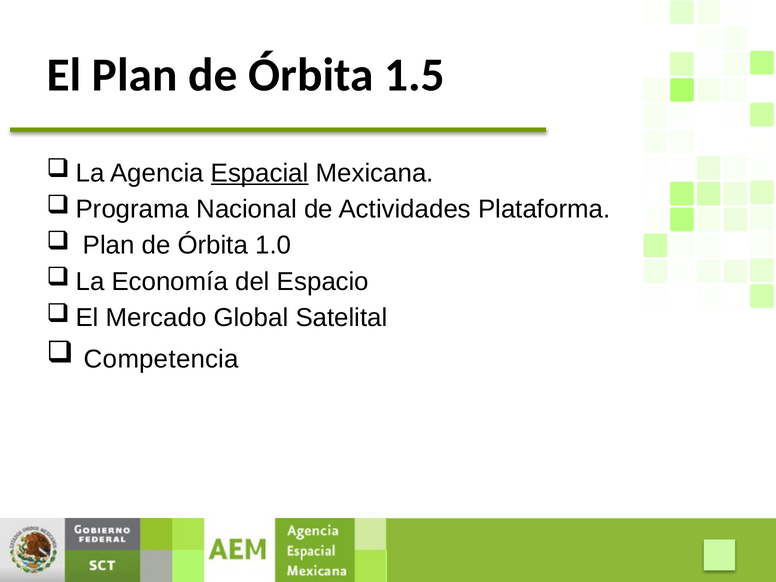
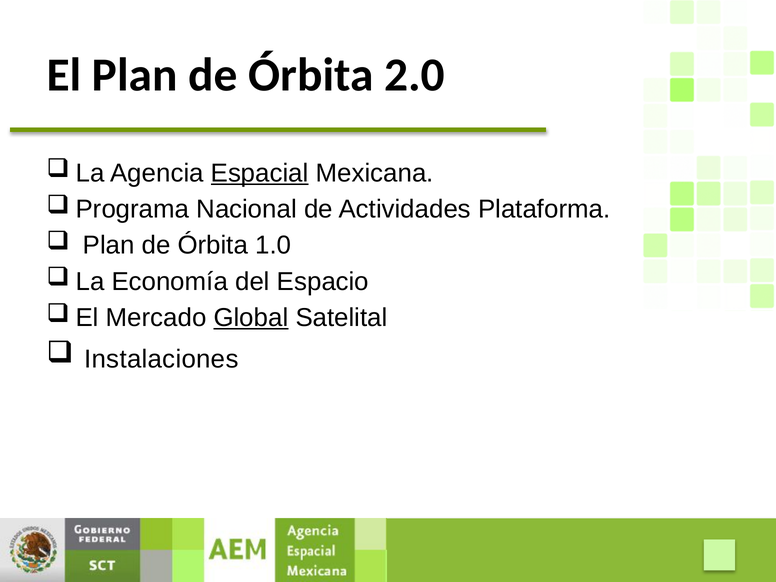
1.5: 1.5 -> 2.0
Global underline: none -> present
Competencia: Competencia -> Instalaciones
